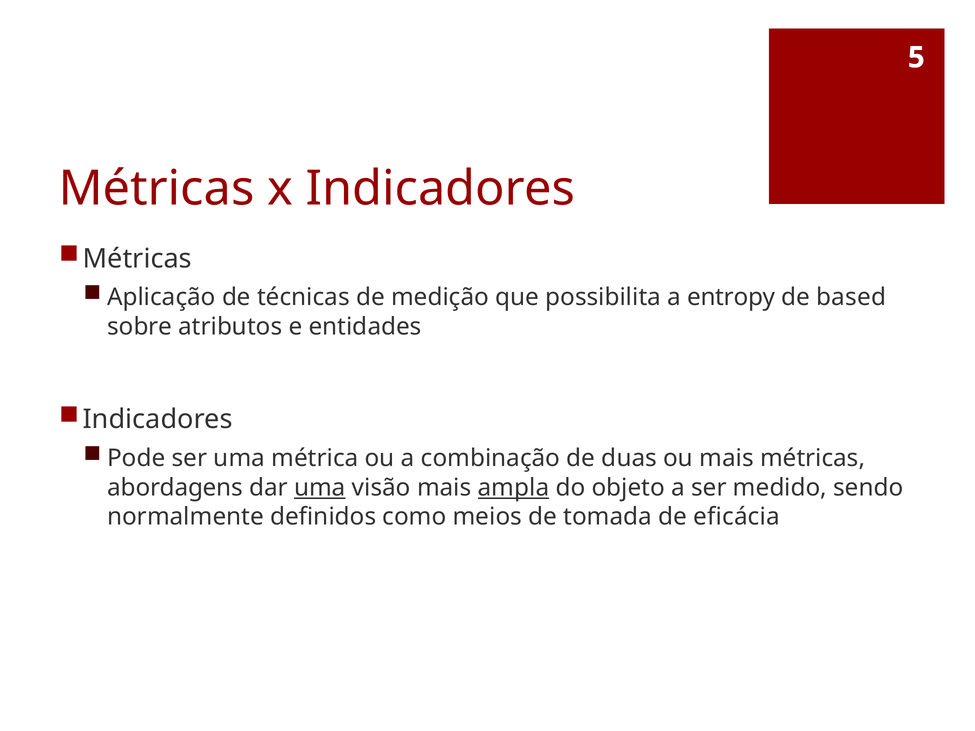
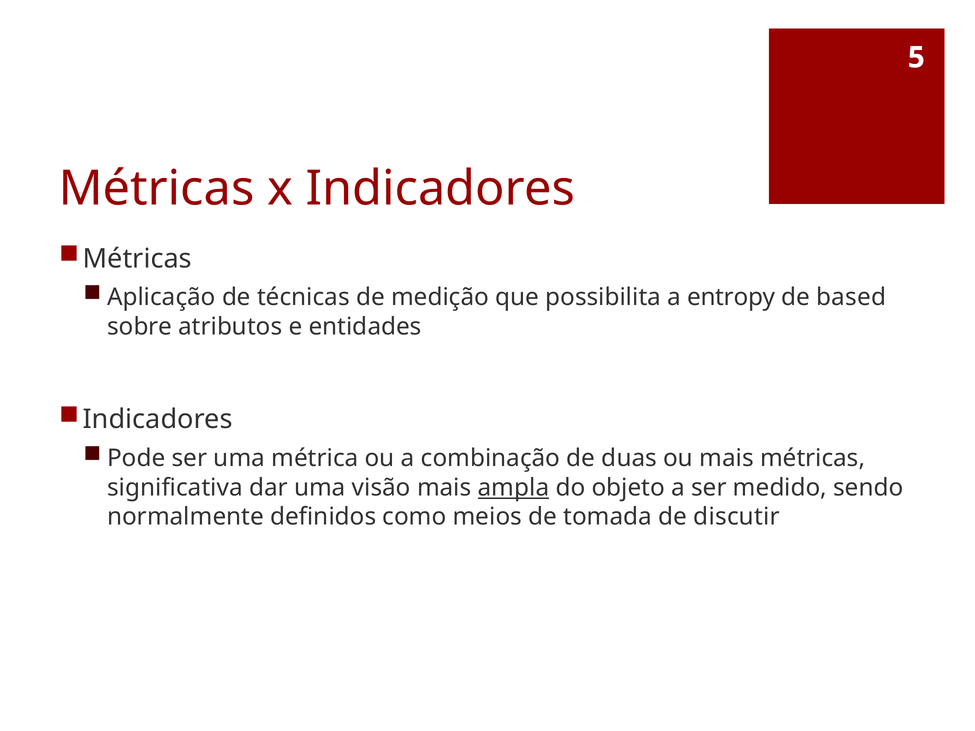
abordagens: abordagens -> significativa
uma at (320, 488) underline: present -> none
eficácia: eficácia -> discutir
